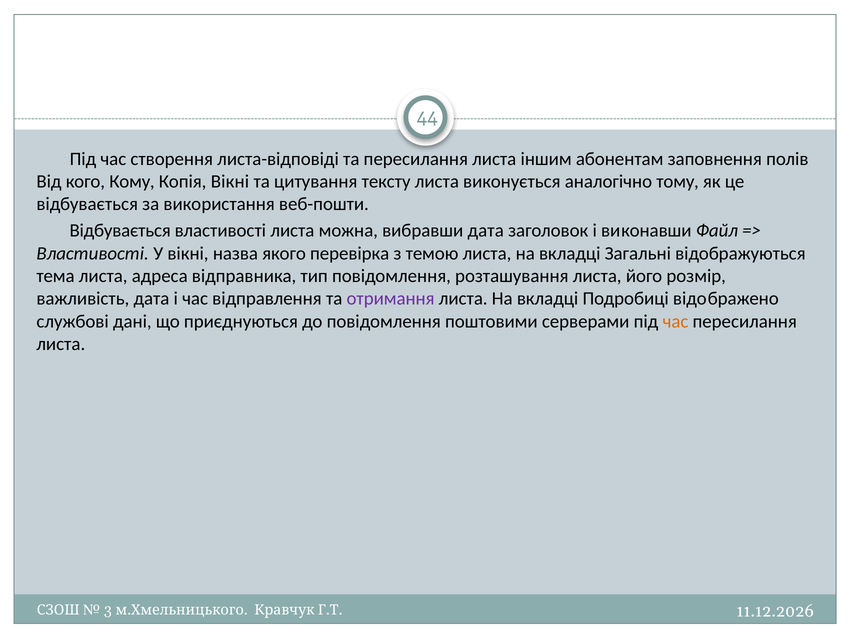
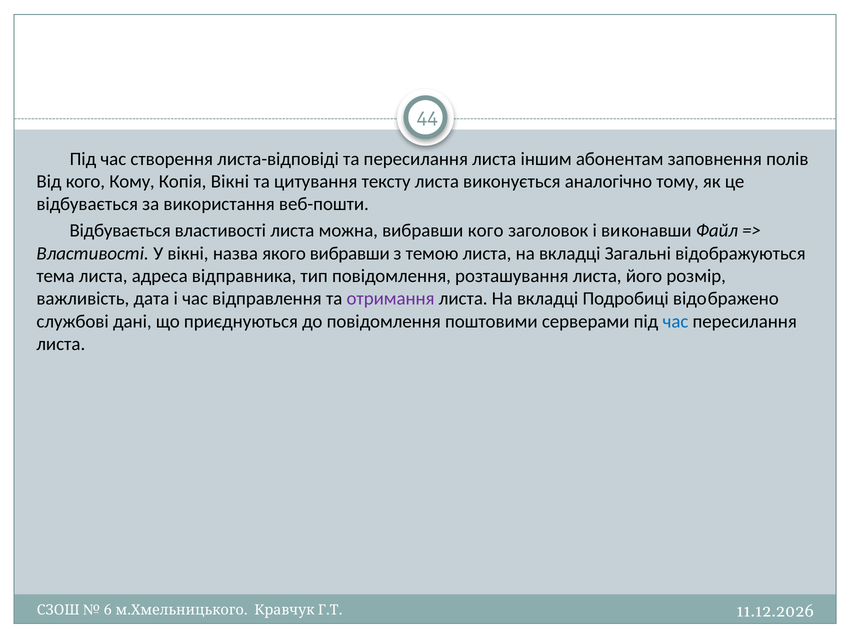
вибравши дата: дата -> кого
якого перевірка: перевірка -> вибравши
час at (675, 322) colour: orange -> blue
3: 3 -> 6
